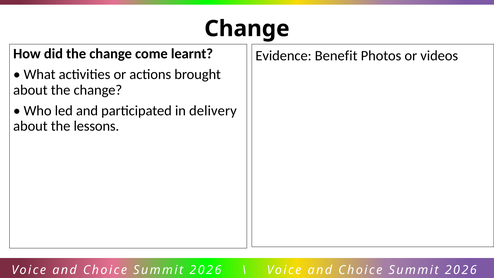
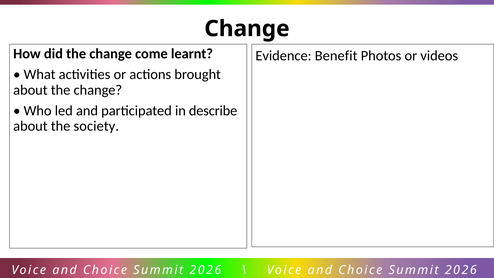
delivery: delivery -> describe
lessons: lessons -> society
